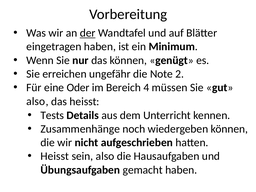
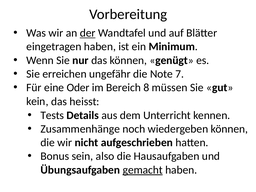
2: 2 -> 7
4: 4 -> 8
also at (36, 101): also -> kein
Heisst at (55, 156): Heisst -> Bonus
gemacht underline: none -> present
